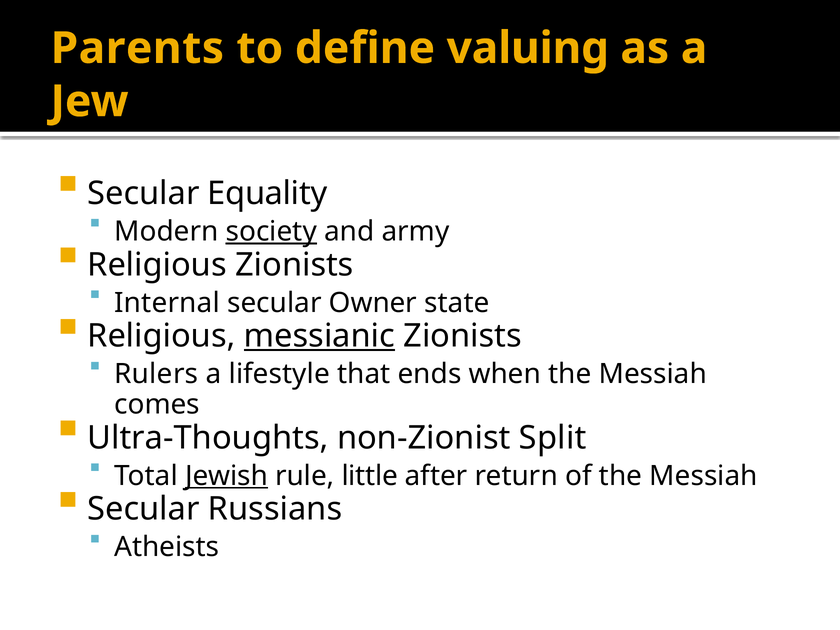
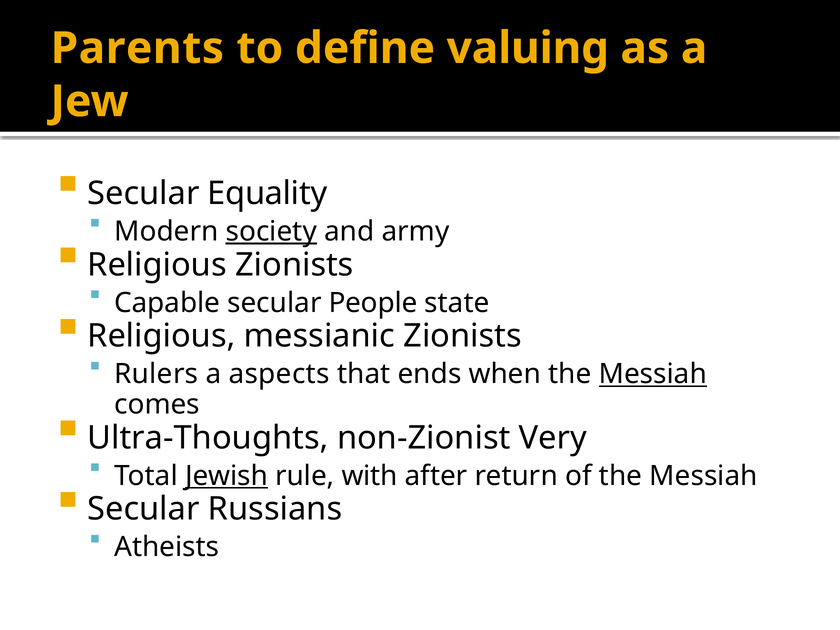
Internal: Internal -> Capable
Owner: Owner -> People
messianic underline: present -> none
lifestyle: lifestyle -> aspects
Messiah at (653, 374) underline: none -> present
Split: Split -> Very
little: little -> with
